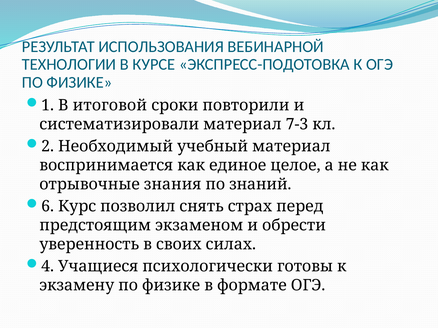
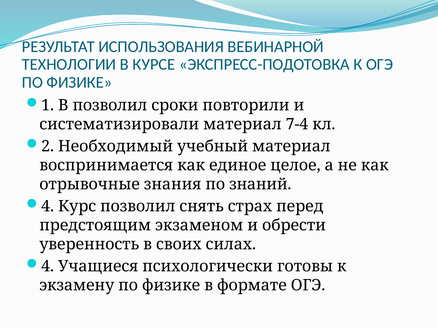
В итоговой: итоговой -> позволил
7-3: 7-3 -> 7-4
6 at (48, 207): 6 -> 4
